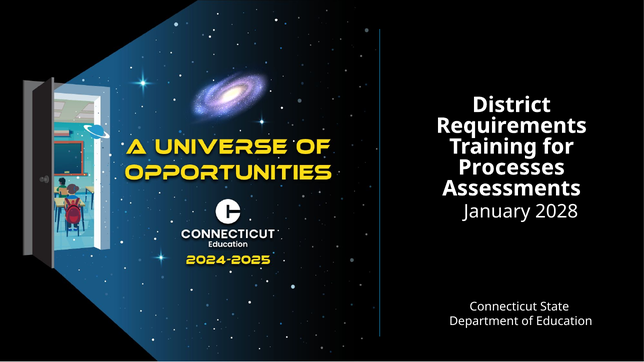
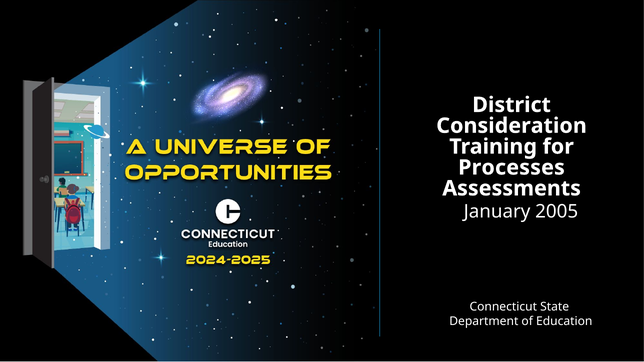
Requirements: Requirements -> Consideration
2028: 2028 -> 2005
